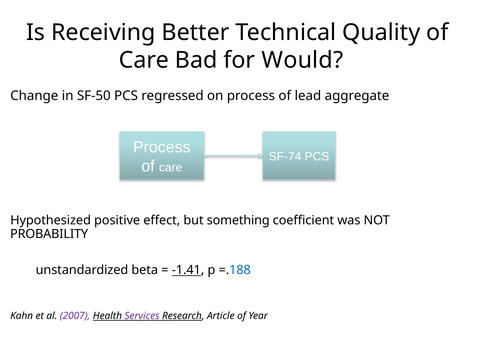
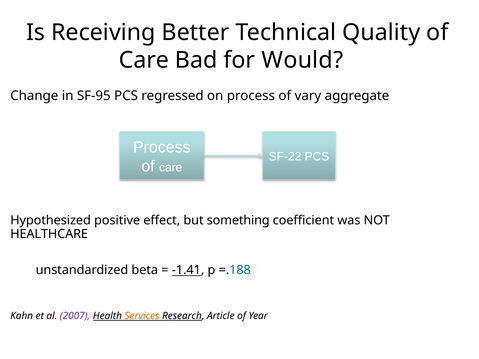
SF-50: SF-50 -> SF-95
lead: lead -> vary
SF-74: SF-74 -> SF-22
PROBABILITY: PROBABILITY -> HEALTHCARE
Services colour: purple -> orange
